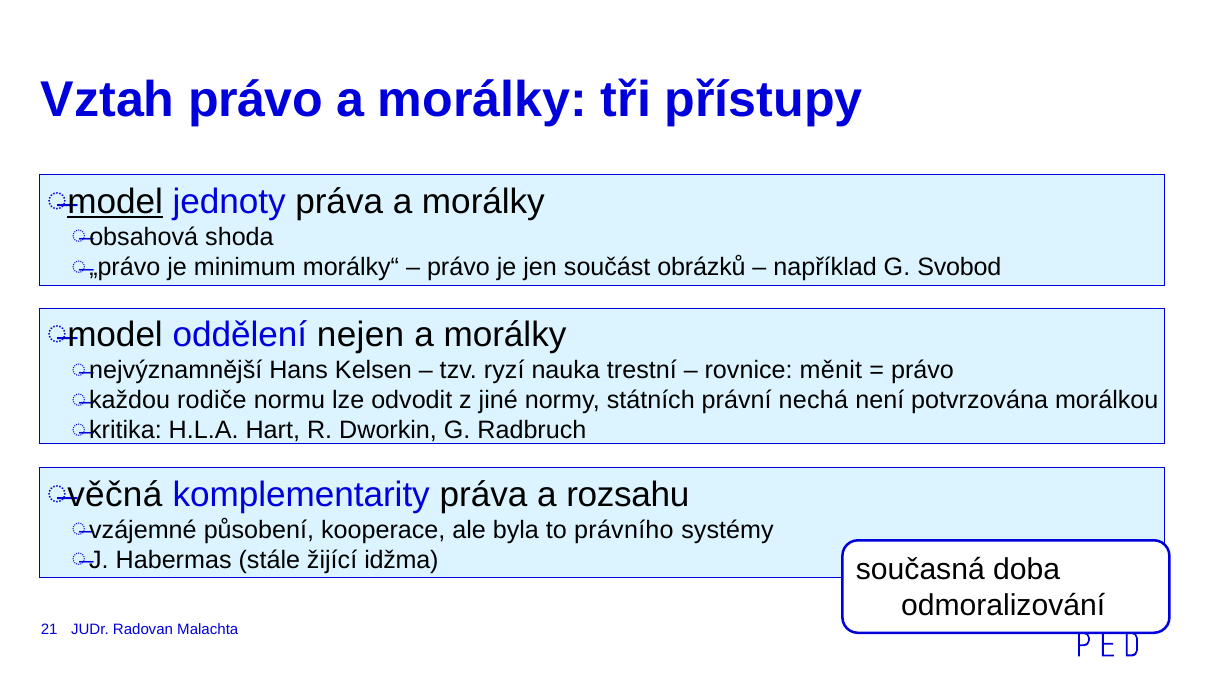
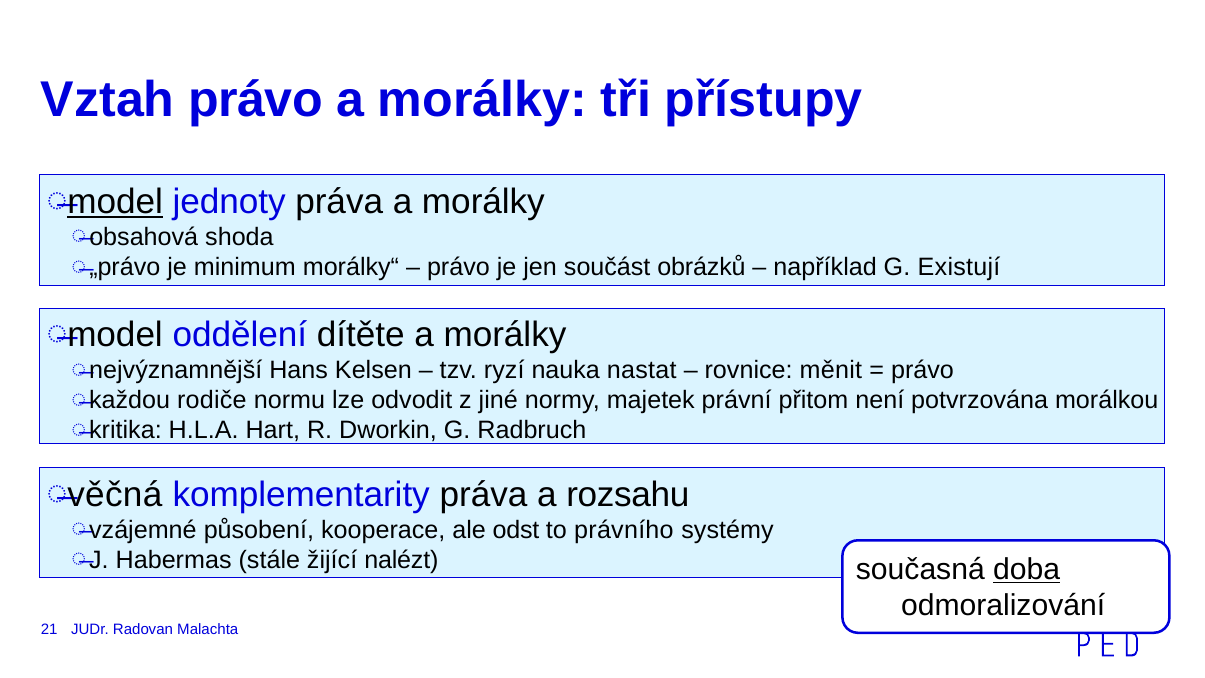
Svobod: Svobod -> Existují
nejen: nejen -> dítěte
trestní: trestní -> nastat
státních: státních -> majetek
nechá: nechá -> přitom
byla: byla -> odst
idžma: idžma -> nalézt
doba underline: none -> present
